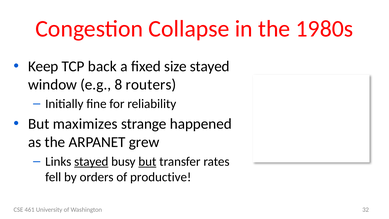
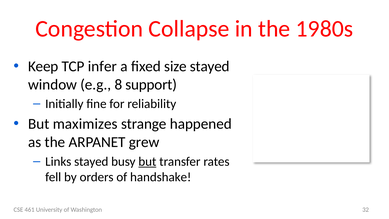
back: back -> infer
routers: routers -> support
stayed at (91, 161) underline: present -> none
productive: productive -> handshake
